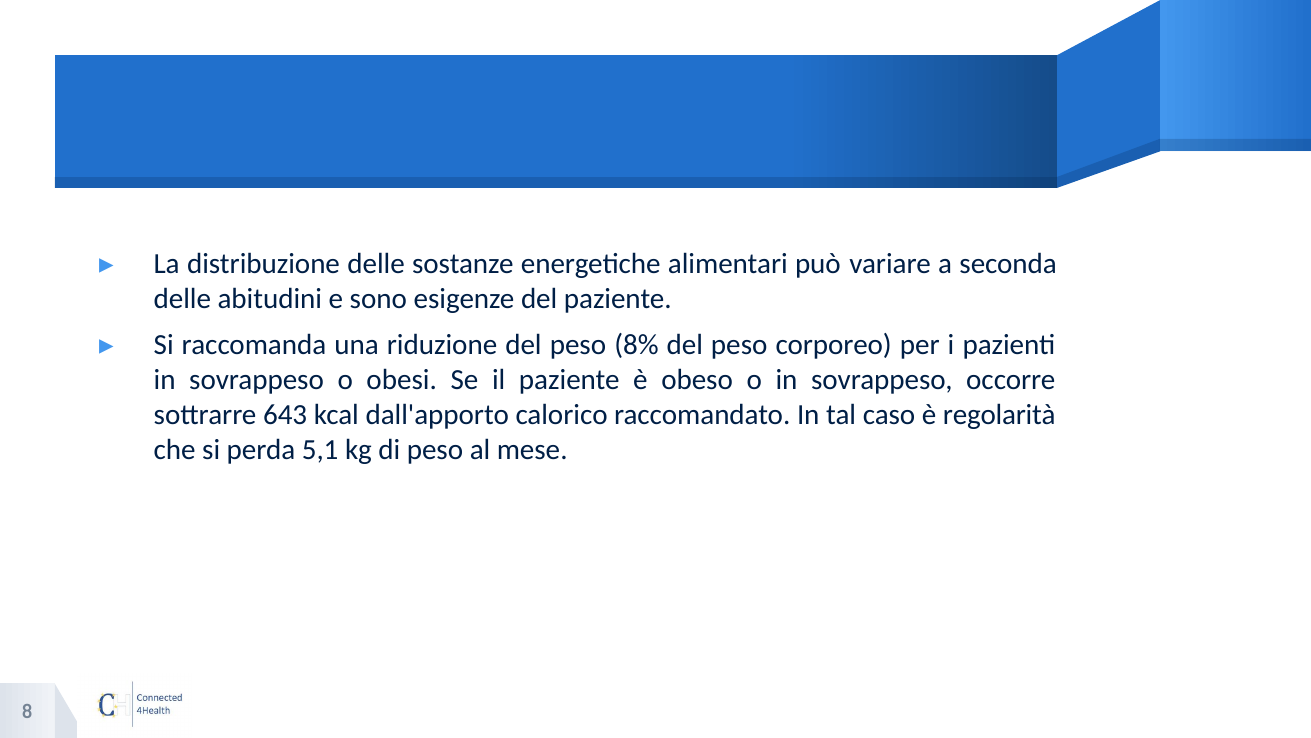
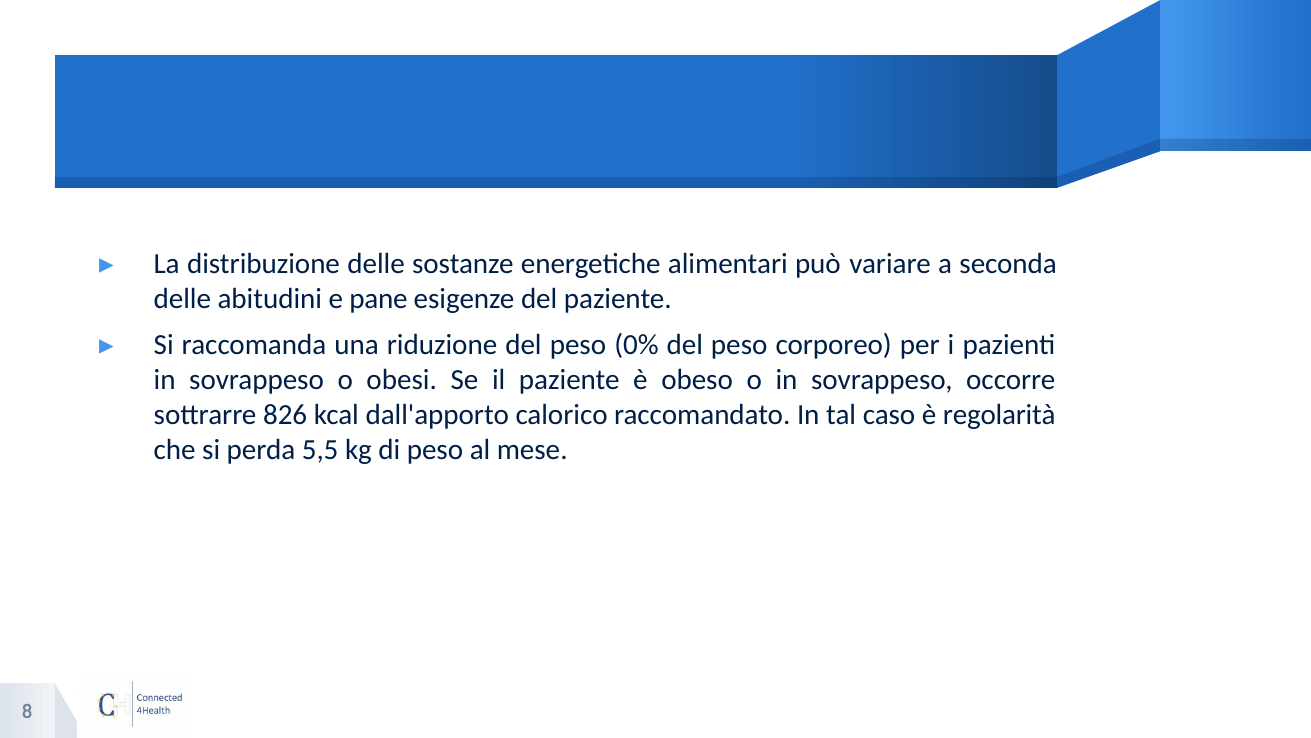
sono: sono -> pane
8%: 8% -> 0%
643: 643 -> 826
5,1: 5,1 -> 5,5
